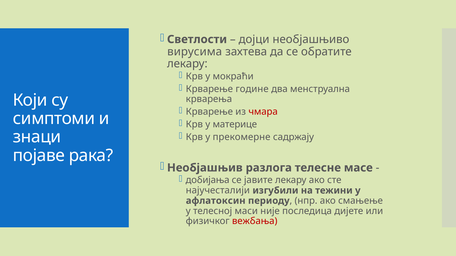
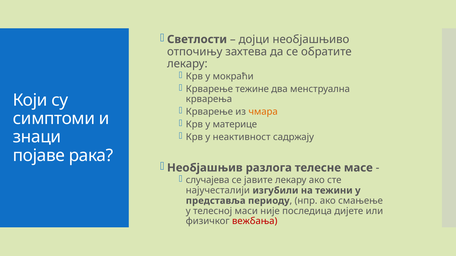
вирусима: вирусима -> отпочињу
године: године -> тежине
чмара colour: red -> orange
прекомерне: прекомерне -> неактивност
добијања: добијања -> случајева
афлатоксин: афлатоксин -> представља
